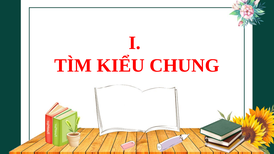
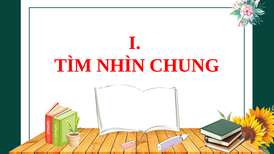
KIỂU: KIỂU -> NHÌN
